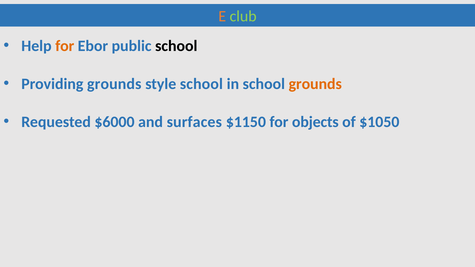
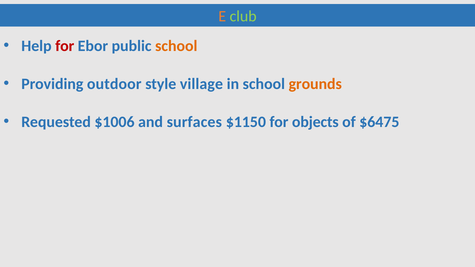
for at (65, 46) colour: orange -> red
school at (176, 46) colour: black -> orange
Providing grounds: grounds -> outdoor
style school: school -> village
$6000: $6000 -> $1006
$1050: $1050 -> $6475
